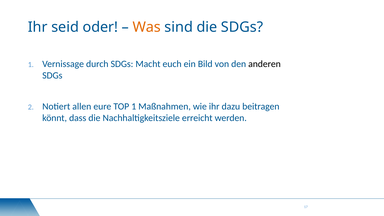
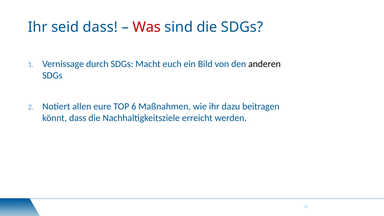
seid oder: oder -> dass
Was colour: orange -> red
TOP 1: 1 -> 6
